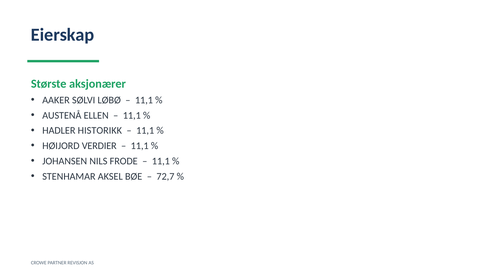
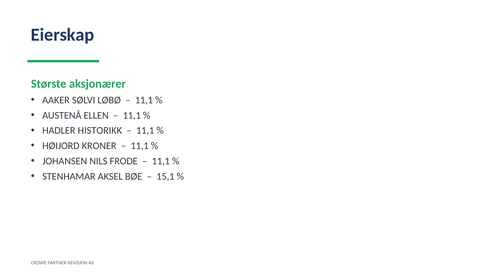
VERDIER: VERDIER -> KRONER
72,7: 72,7 -> 15,1
